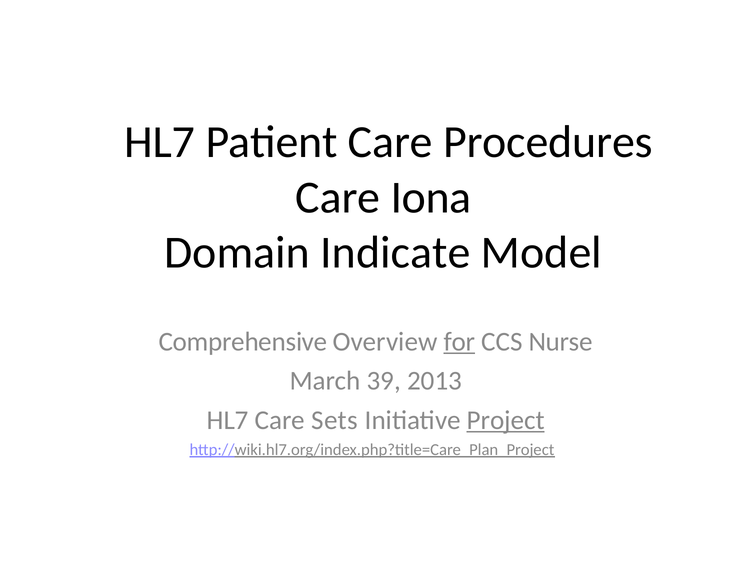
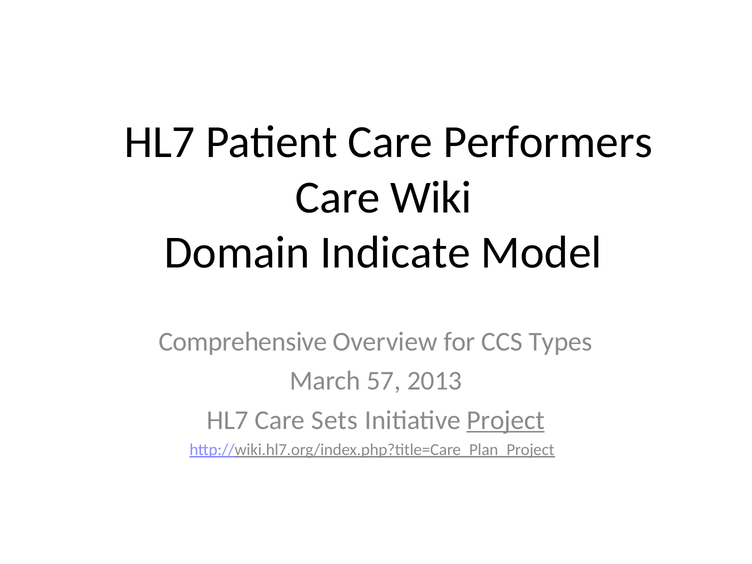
Procedures: Procedures -> Performers
Iona: Iona -> Wiki
for underline: present -> none
Nurse: Nurse -> Types
39: 39 -> 57
